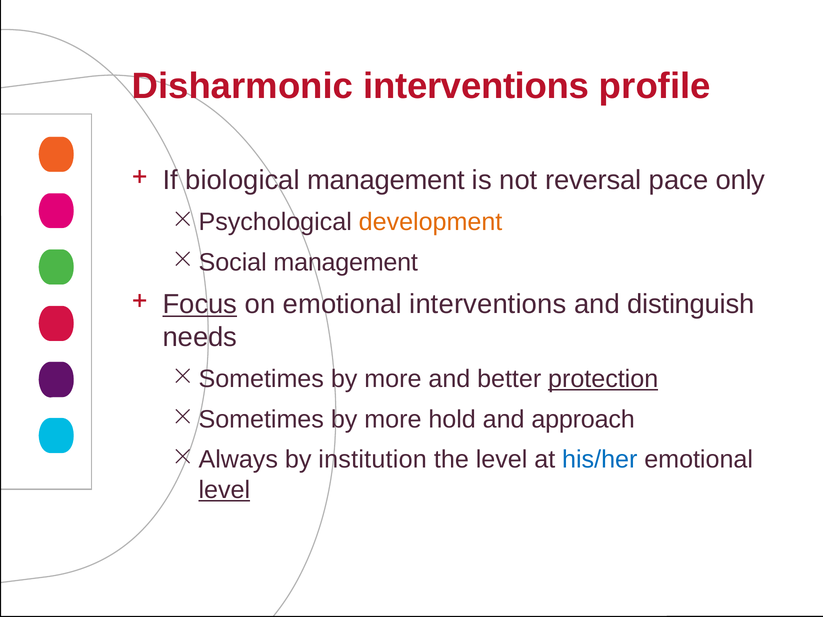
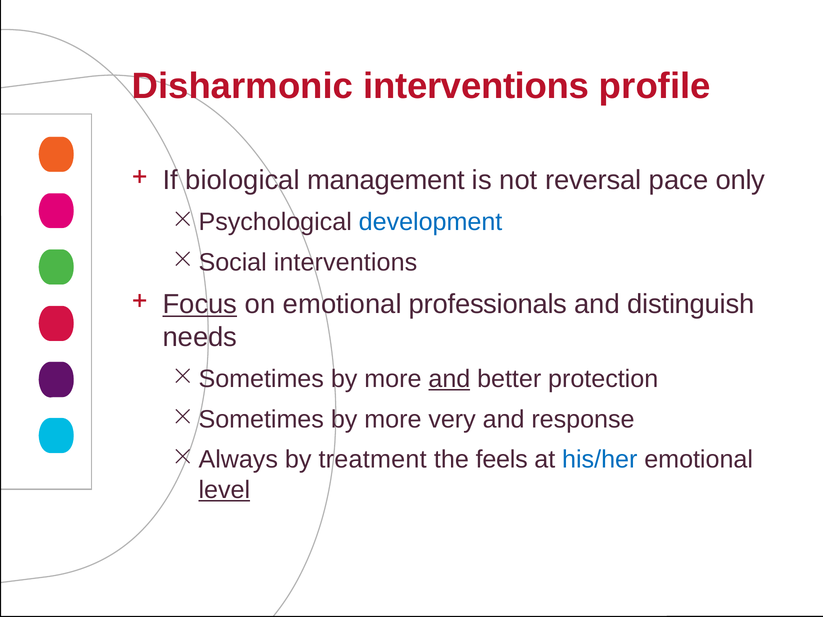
development colour: orange -> blue
management at (346, 262): management -> interventions
emotional interventions: interventions -> professionals
and at (449, 379) underline: none -> present
protection underline: present -> none
hold: hold -> very
approach: approach -> response
institution: institution -> treatment
the level: level -> feels
